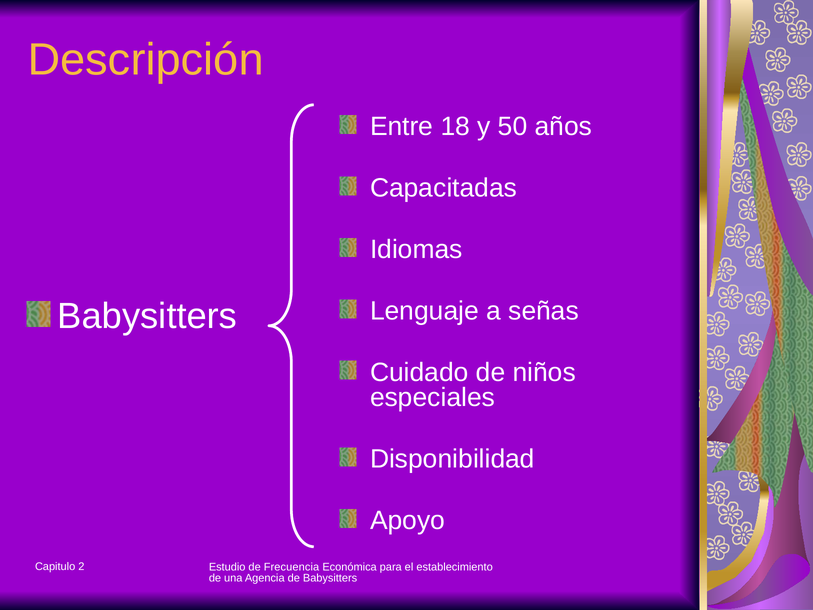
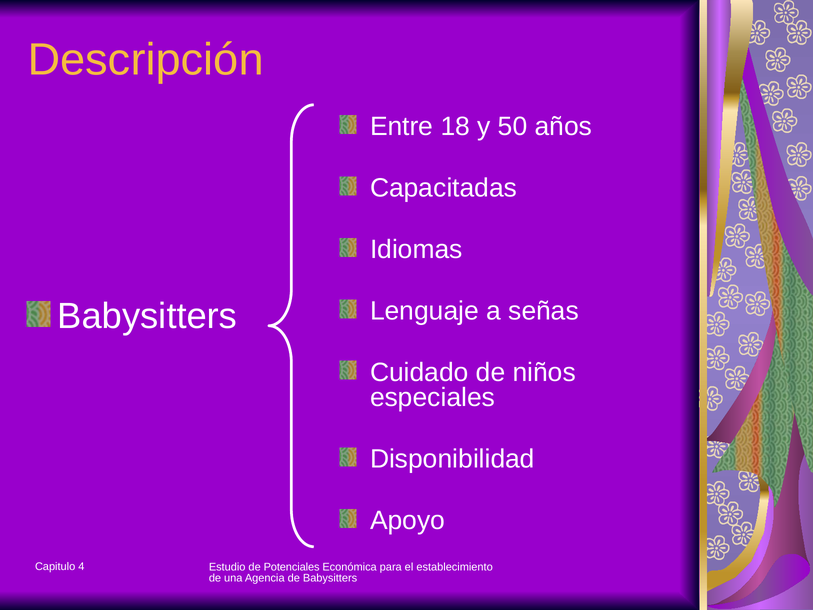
2: 2 -> 4
Frecuencia: Frecuencia -> Potenciales
